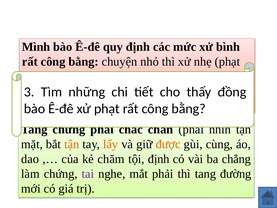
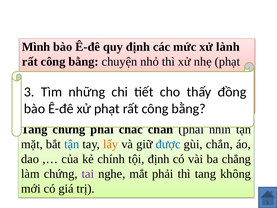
bình: bình -> lành
tận at (72, 144) colour: orange -> blue
được colour: orange -> blue
gùi cùng: cùng -> chắn
chăm: chăm -> chính
đường: đường -> không
